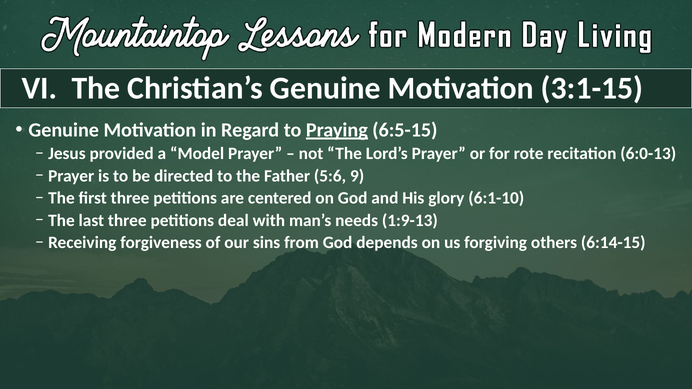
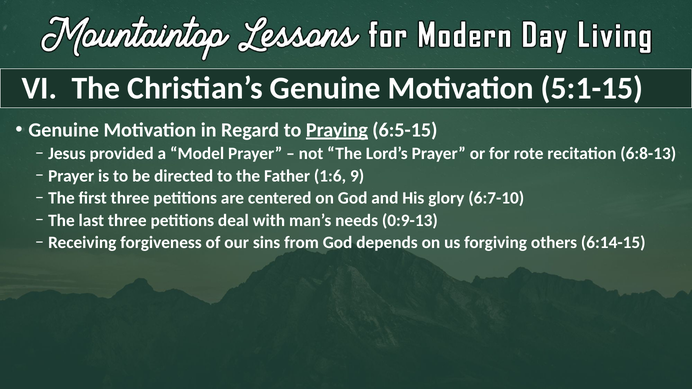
3:1-15: 3:1-15 -> 5:1-15
6:0-13: 6:0-13 -> 6:8-13
5:6: 5:6 -> 1:6
6:1-10: 6:1-10 -> 6:7-10
1:9-13: 1:9-13 -> 0:9-13
